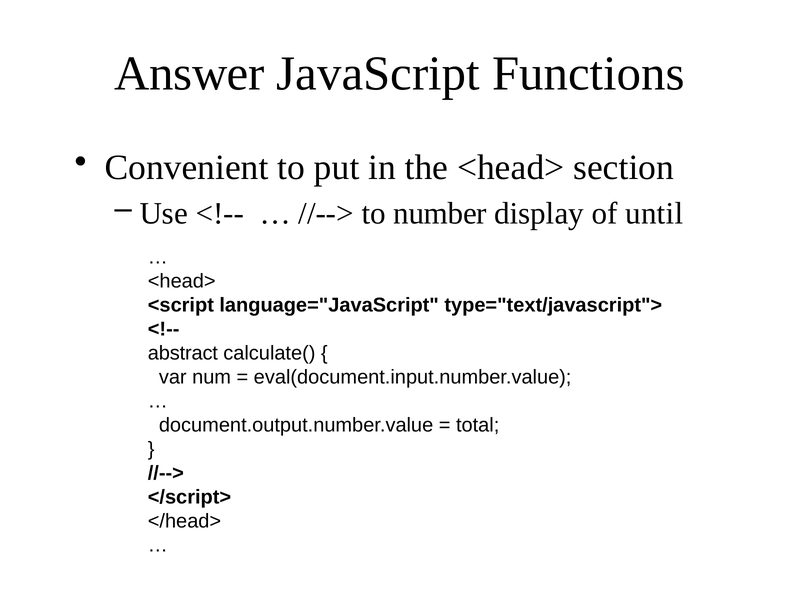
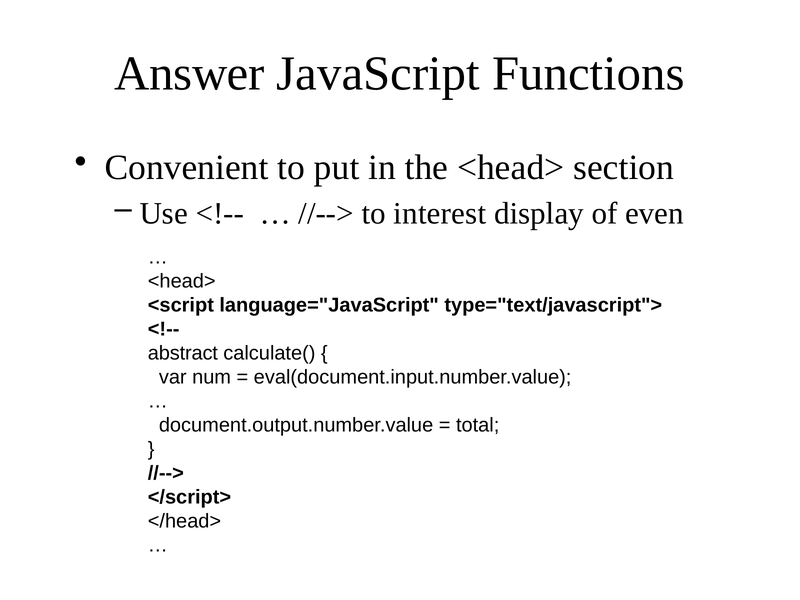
number: number -> interest
until: until -> even
